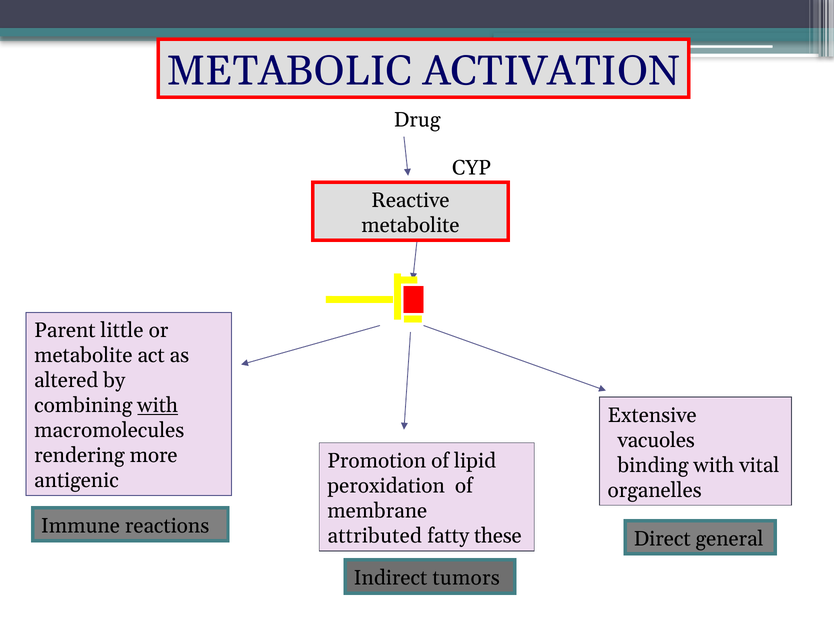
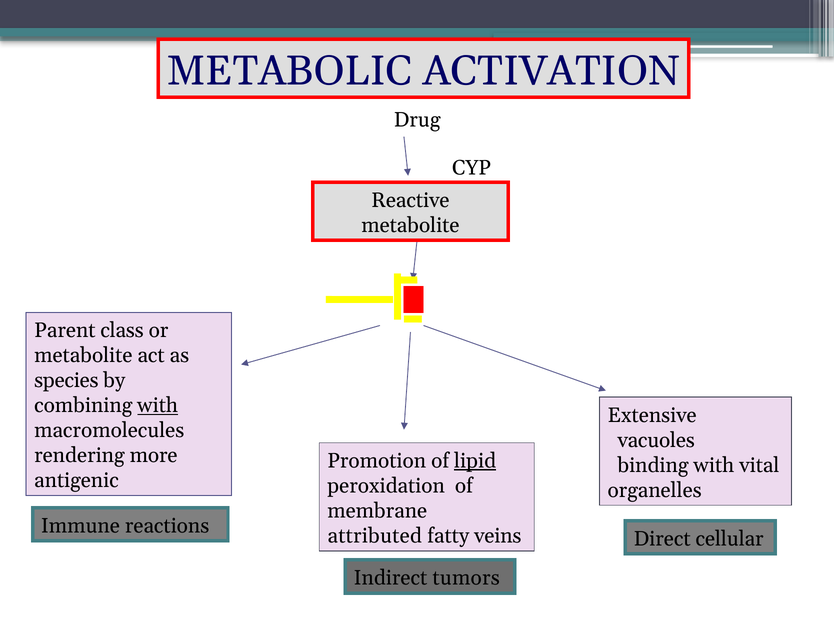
little: little -> class
altered: altered -> species
lipid underline: none -> present
these: these -> veins
general: general -> cellular
